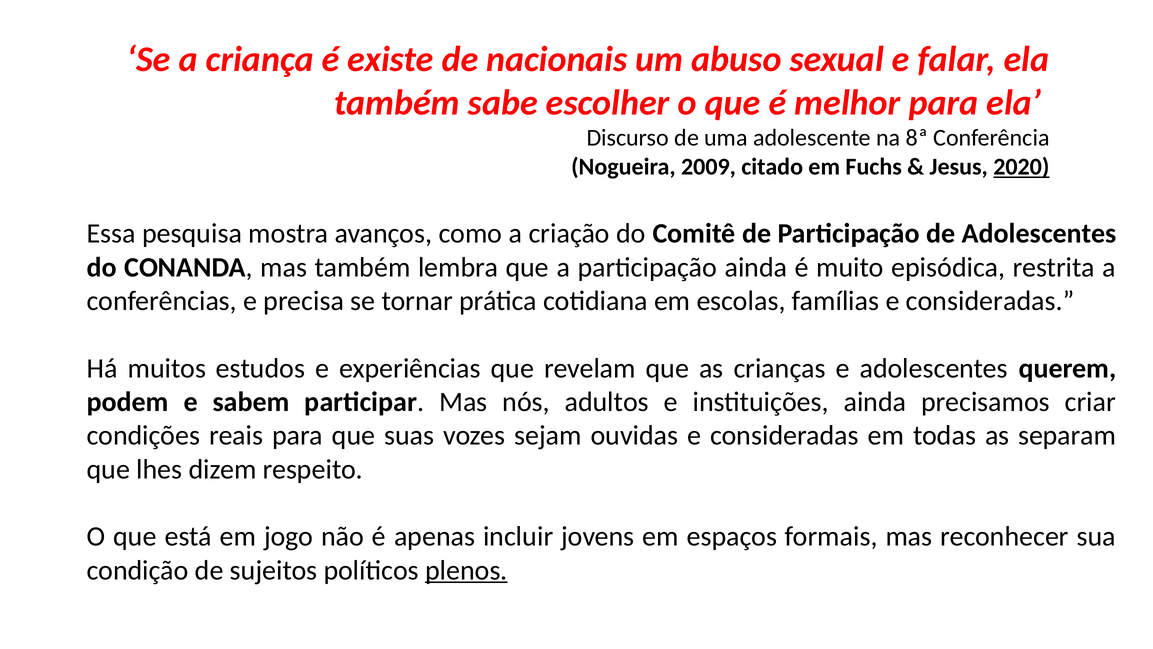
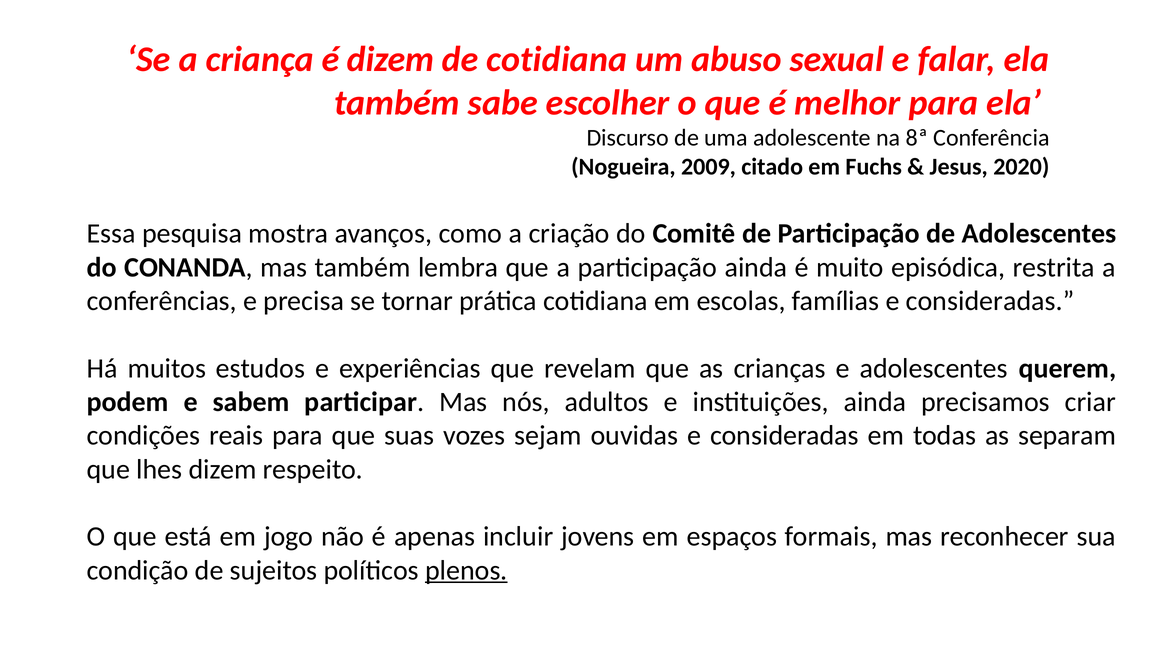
é existe: existe -> dizem
de nacionais: nacionais -> cotidiana
2020 underline: present -> none
